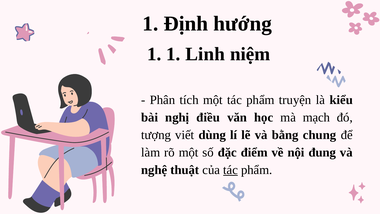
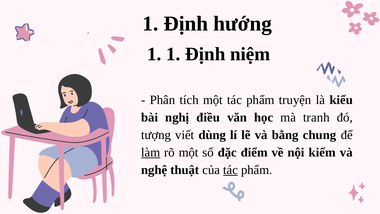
1 1 Linh: Linh -> Định
mạch: mạch -> tranh
làm underline: none -> present
đung: đung -> kiểm
